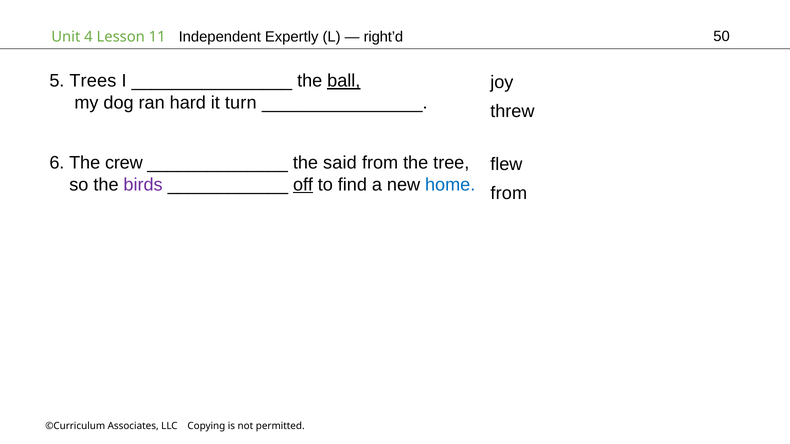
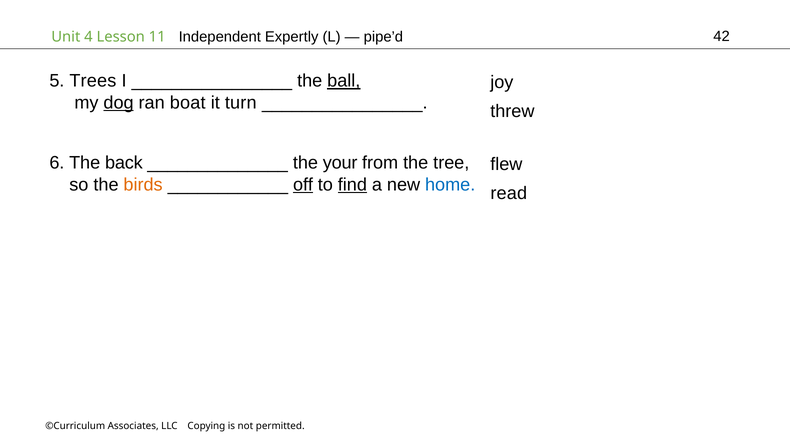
right’d: right’d -> pipe’d
50: 50 -> 42
dog underline: none -> present
hard: hard -> boat
crew: crew -> back
said: said -> your
birds colour: purple -> orange
find underline: none -> present
from at (509, 193): from -> read
